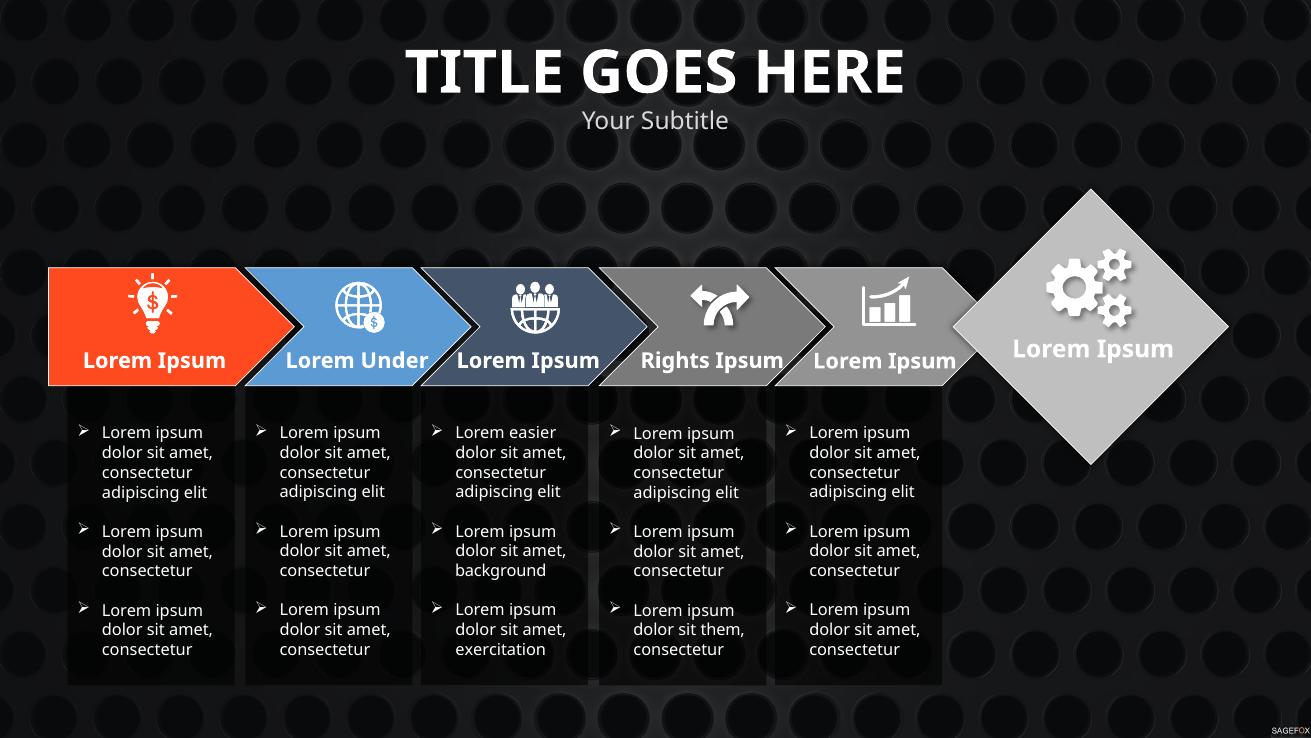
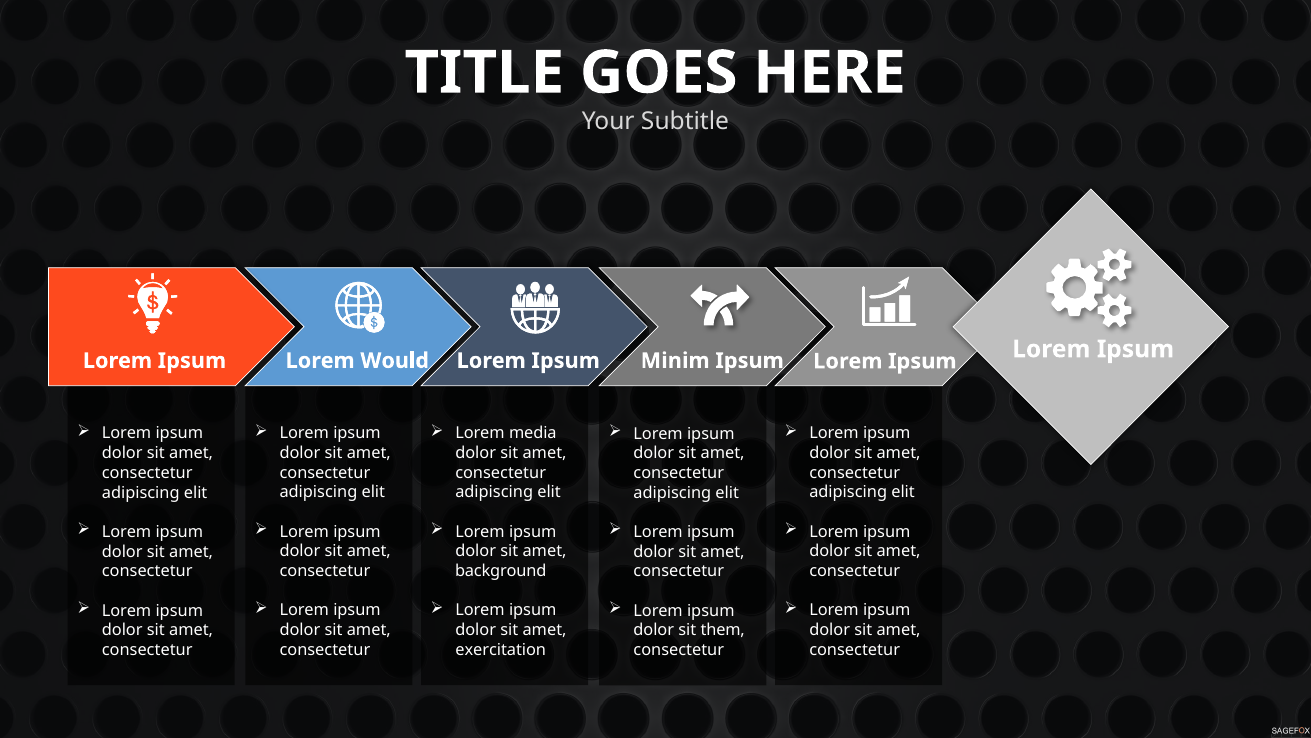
Under: Under -> Would
Rights: Rights -> Minim
easier: easier -> media
